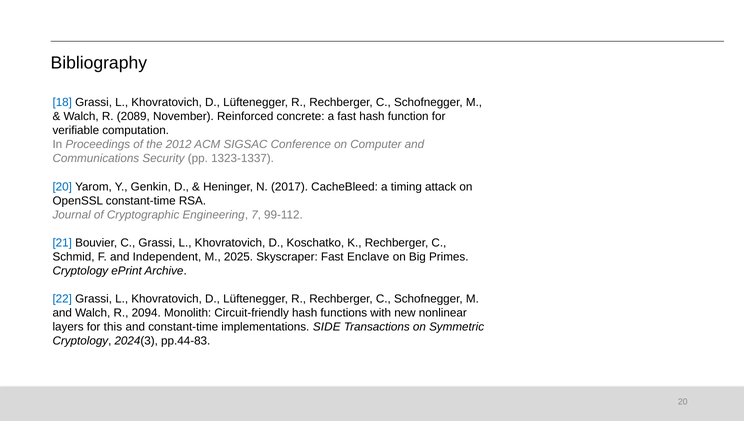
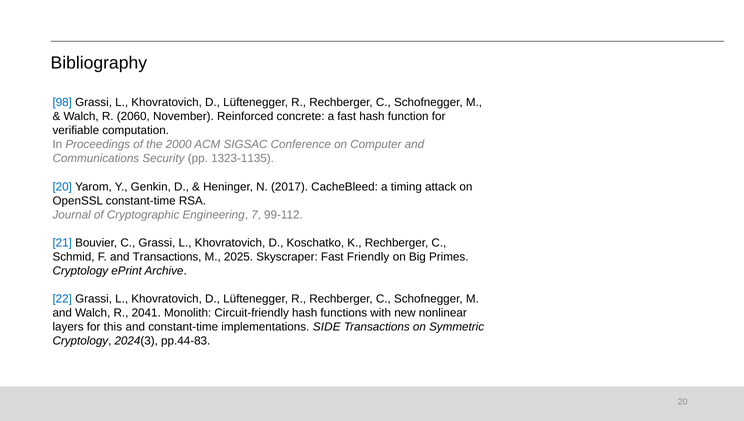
18: 18 -> 98
2089: 2089 -> 2060
2012: 2012 -> 2000
1323-1337: 1323-1337 -> 1323-1135
and Independent: Independent -> Transactions
Enclave: Enclave -> Friendly
2094: 2094 -> 2041
